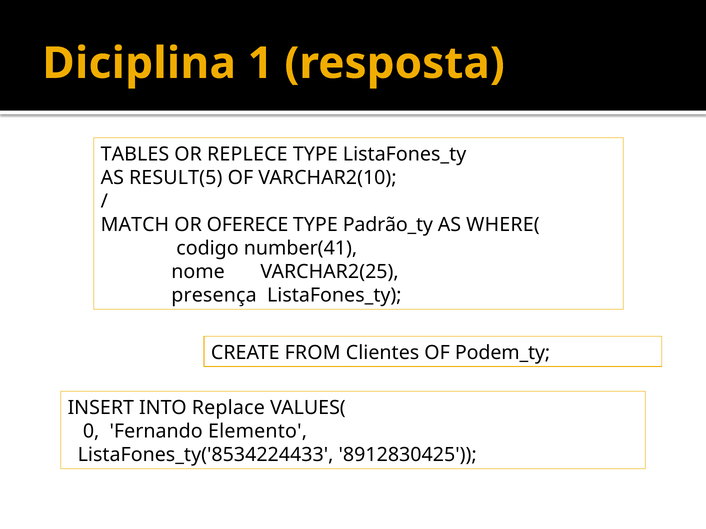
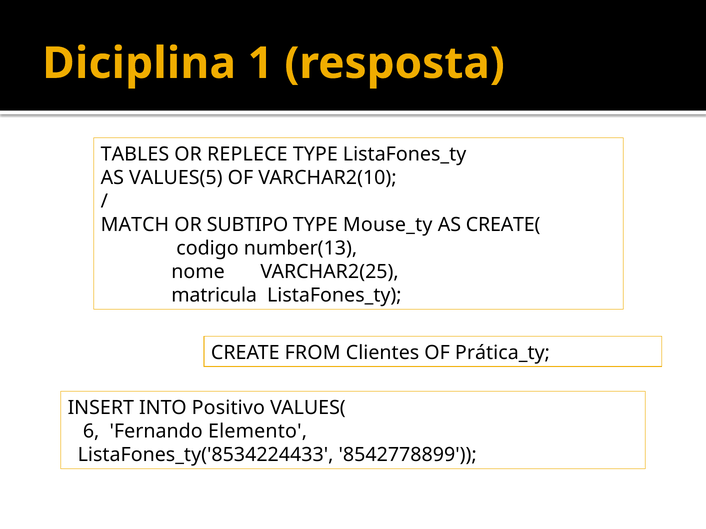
RESULT(5: RESULT(5 -> VALUES(5
OFERECE: OFERECE -> SUBTIPO
Padrão_ty: Padrão_ty -> Mouse_ty
WHERE(: WHERE( -> CREATE(
number(41: number(41 -> number(13
presença: presença -> matricula
Podem_ty: Podem_ty -> Prática_ty
Replace: Replace -> Positivo
0: 0 -> 6
8912830425: 8912830425 -> 8542778899
